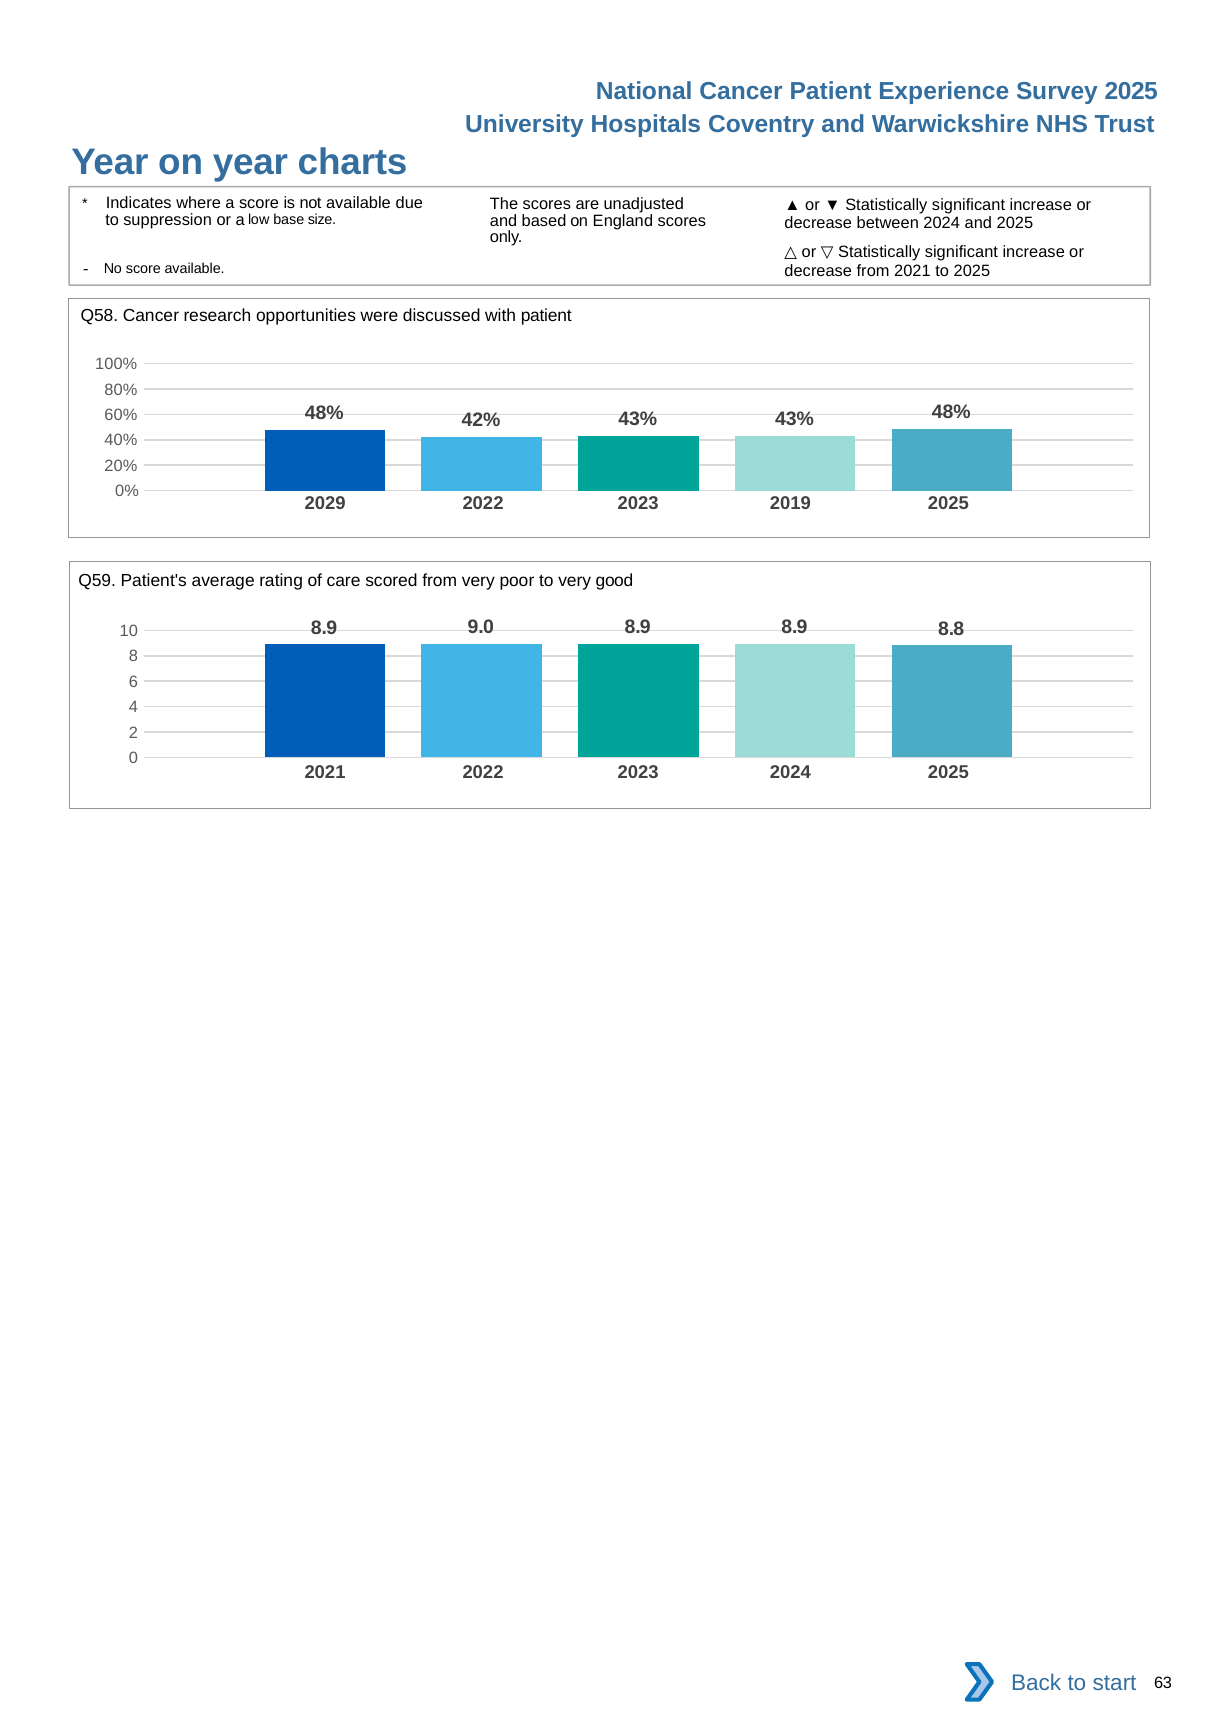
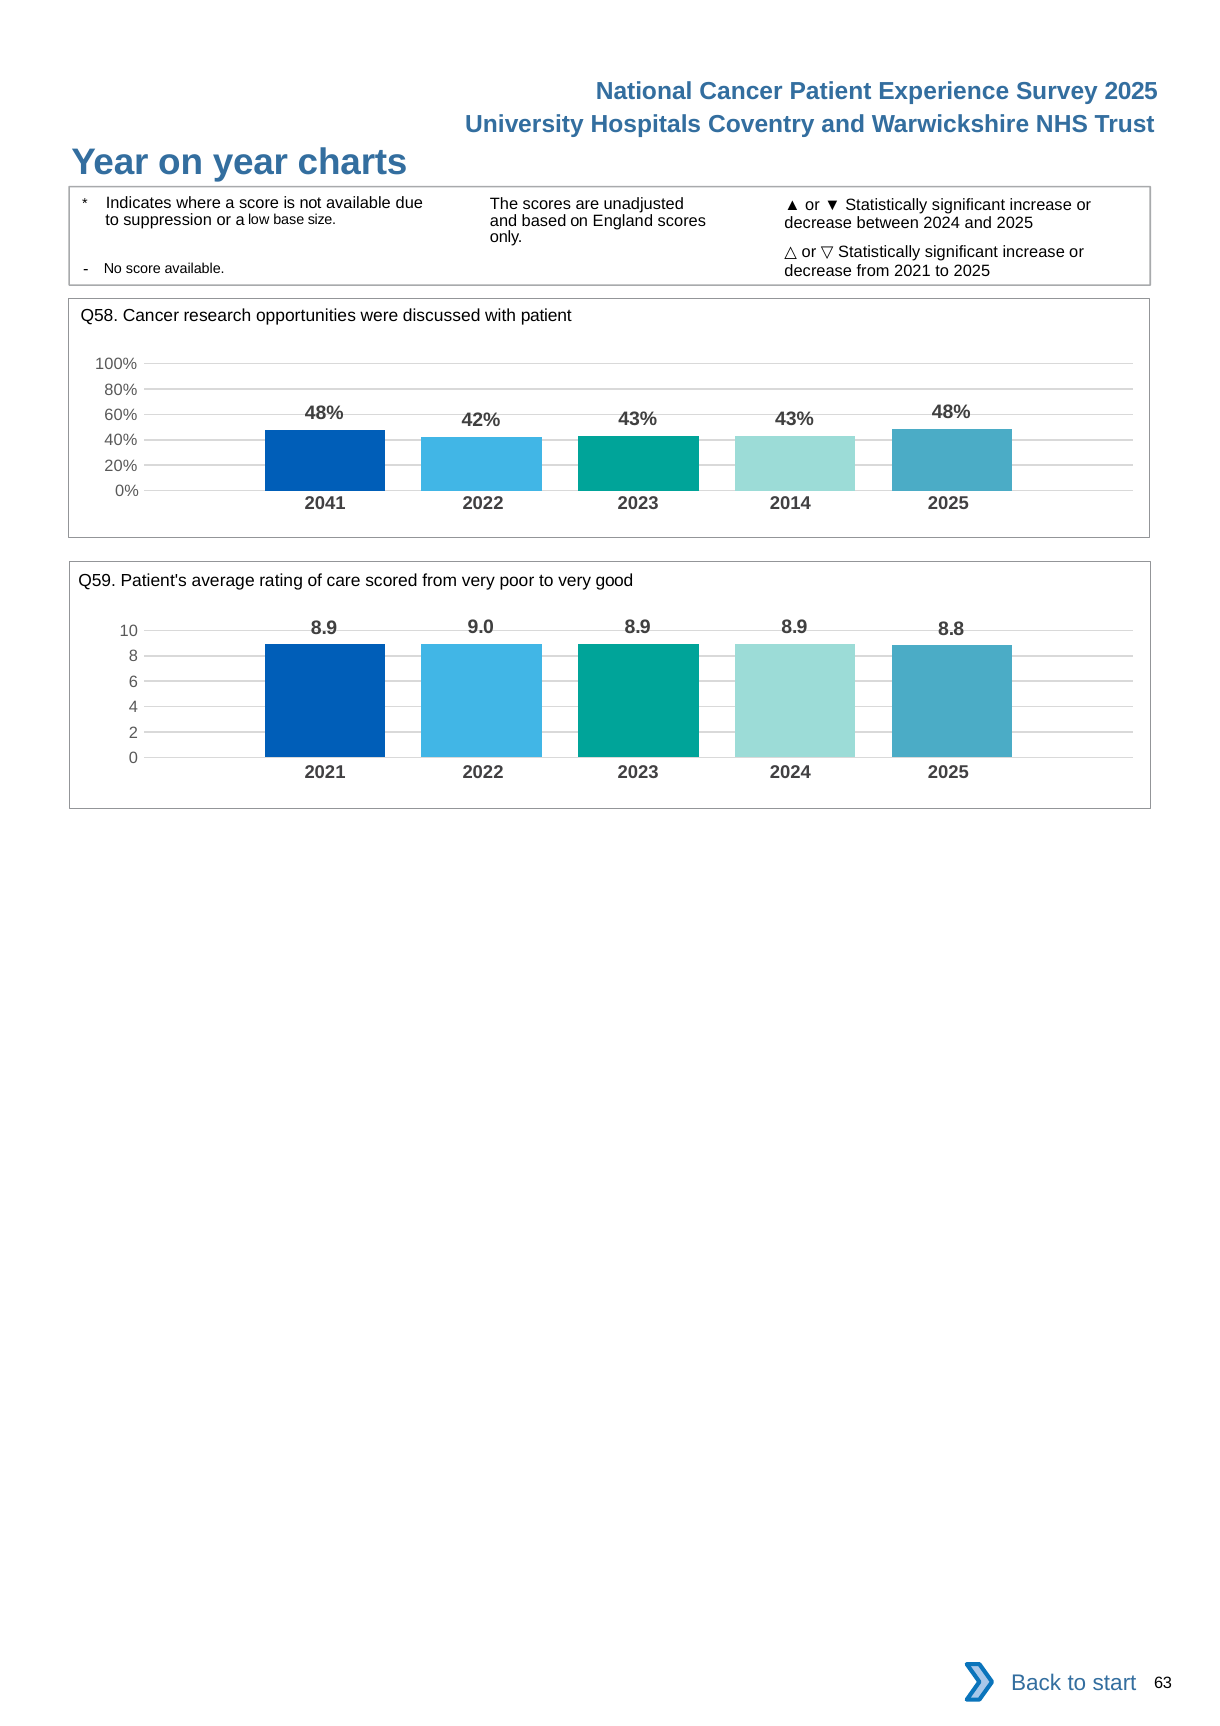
2029: 2029 -> 2041
2019: 2019 -> 2014
